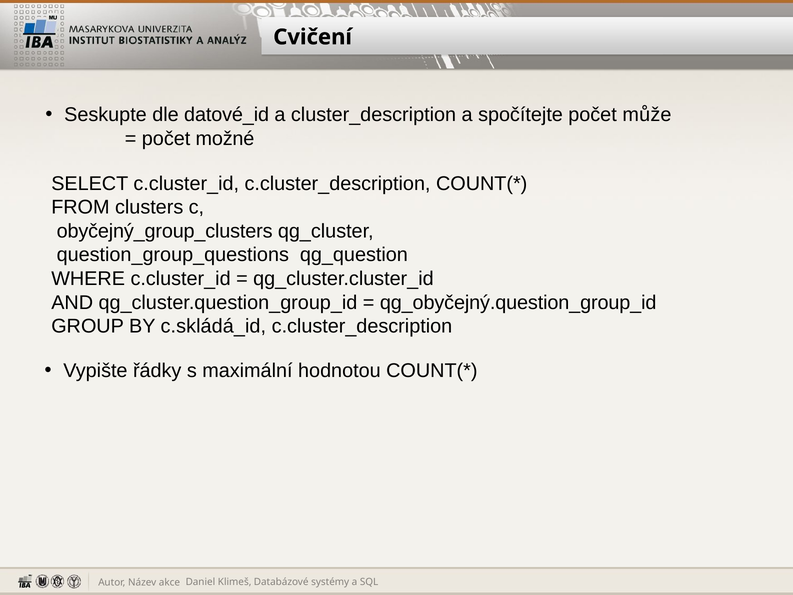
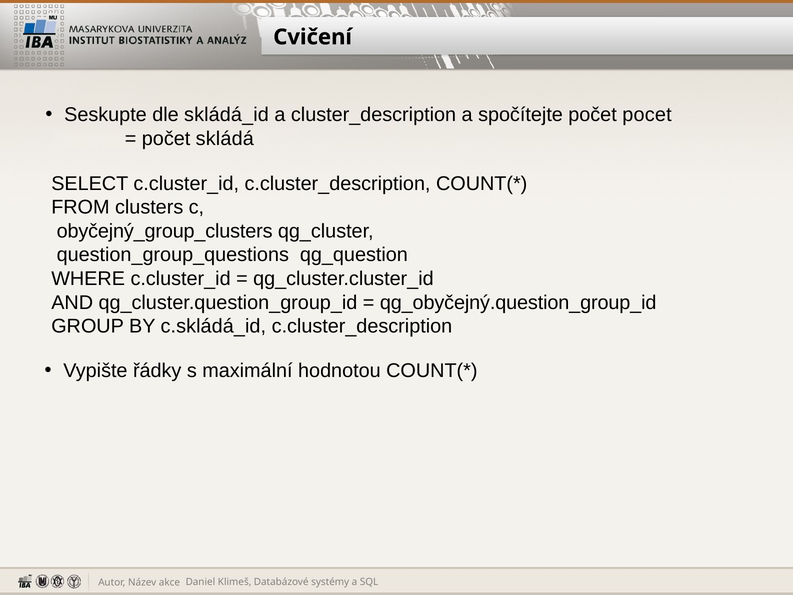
datové_id: datové_id -> skládá_id
může: může -> pocet
možné: možné -> skládá
